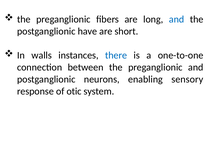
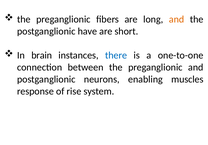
and at (177, 19) colour: blue -> orange
walls: walls -> brain
sensory: sensory -> muscles
otic: otic -> rise
